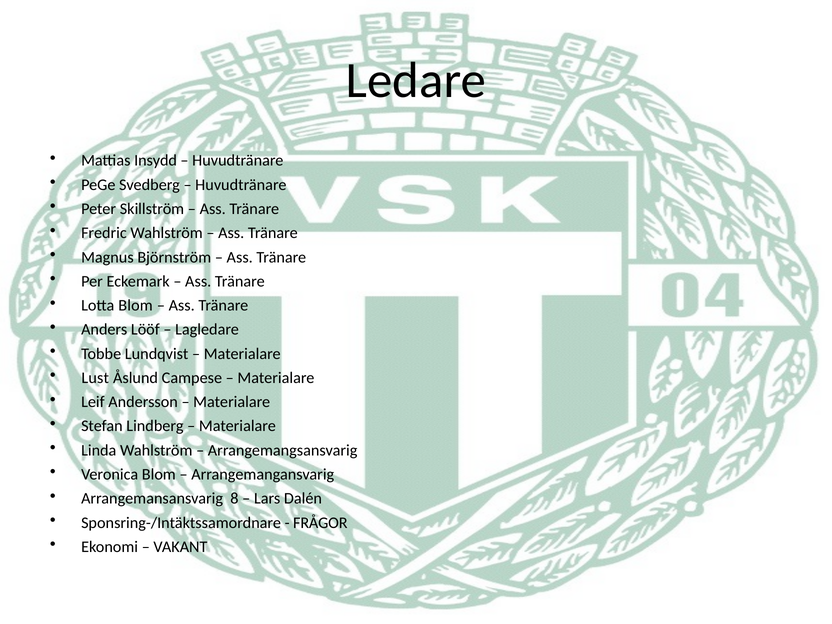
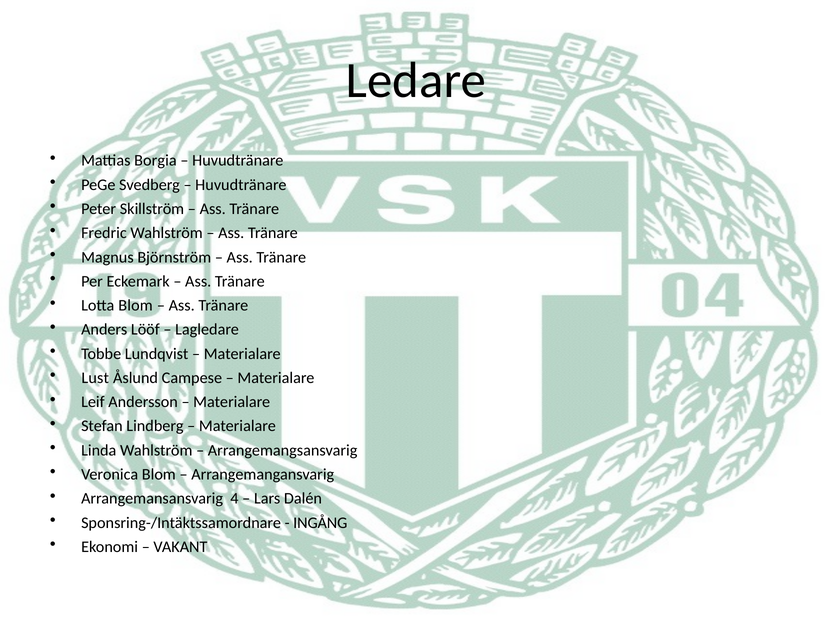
Insydd: Insydd -> Borgia
8: 8 -> 4
FRÅGOR: FRÅGOR -> INGÅNG
